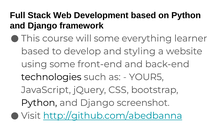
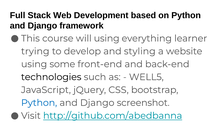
will some: some -> using
based at (35, 51): based -> trying
YOUR5: YOUR5 -> WELL5
Python at (39, 103) colour: black -> blue
